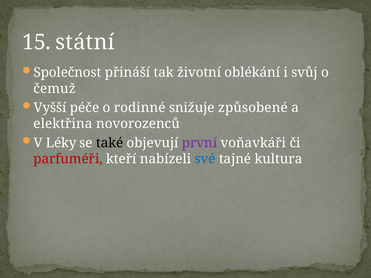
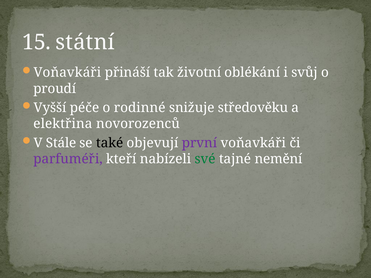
Společnost at (67, 73): Společnost -> Voňavkáři
čemuž: čemuž -> proudí
způsobené: způsobené -> středověku
Léky: Léky -> Stále
parfuméři colour: red -> purple
své colour: blue -> green
kultura: kultura -> nemění
